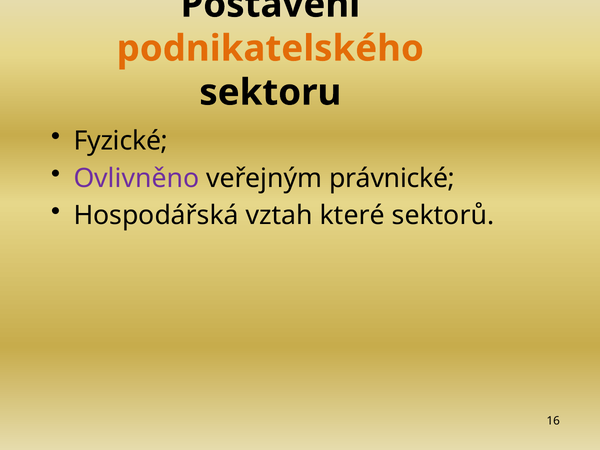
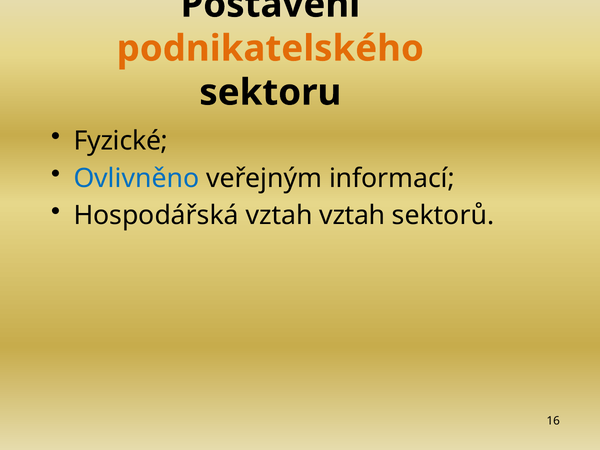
Ovlivněno colour: purple -> blue
právnické: právnické -> informací
vztah které: které -> vztah
